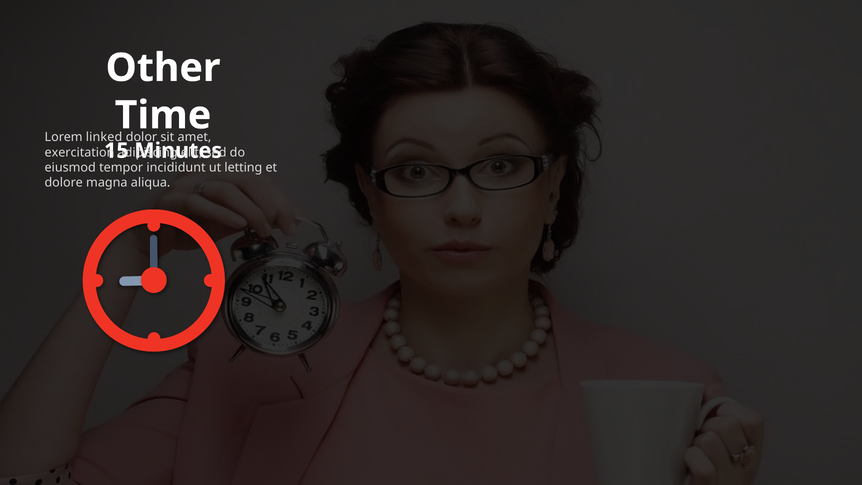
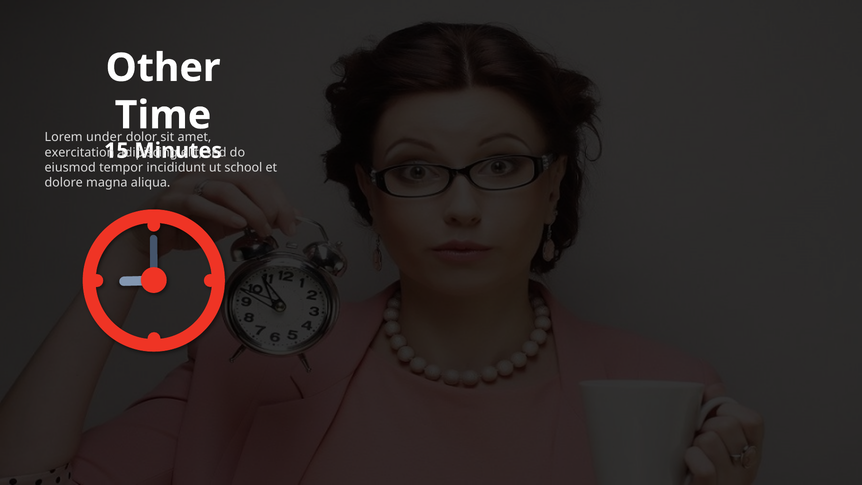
linked: linked -> under
letting: letting -> school
